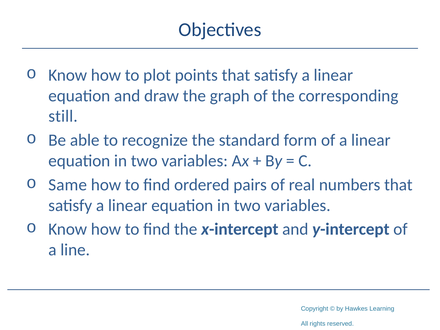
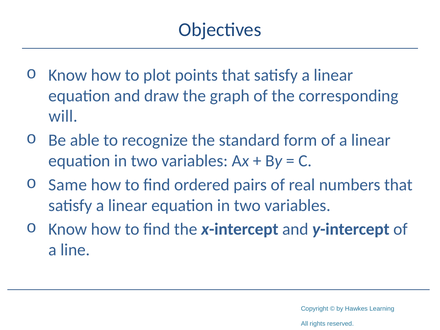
still: still -> will
